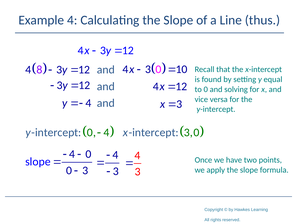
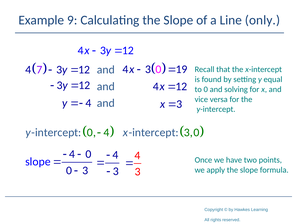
Example 4: 4 -> 9
thus: thus -> only
0 at (184, 69): 0 -> 9
8: 8 -> 7
